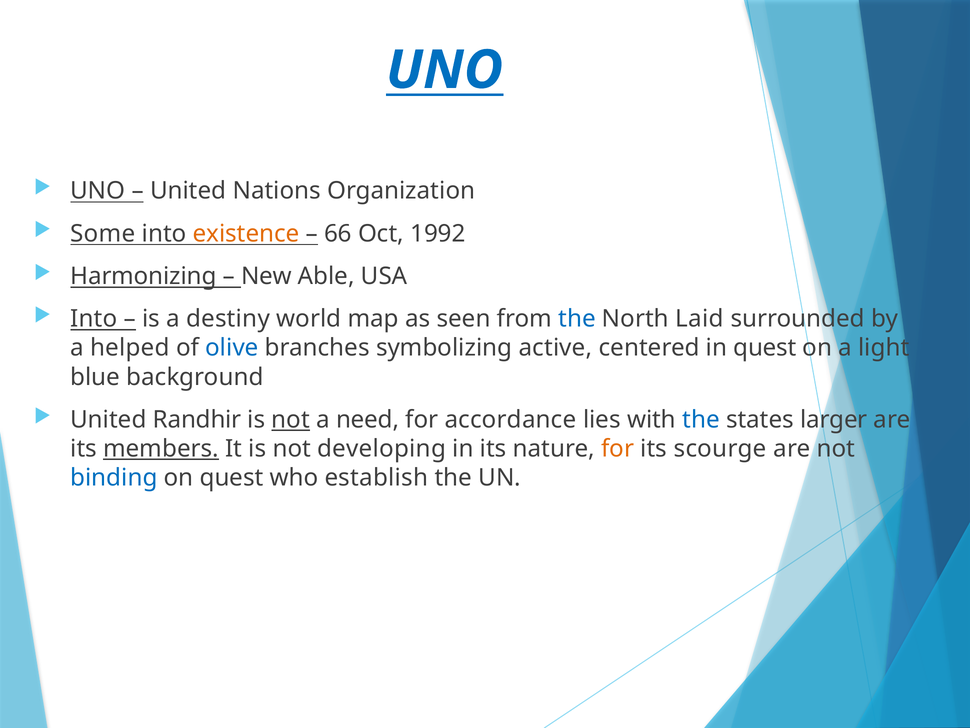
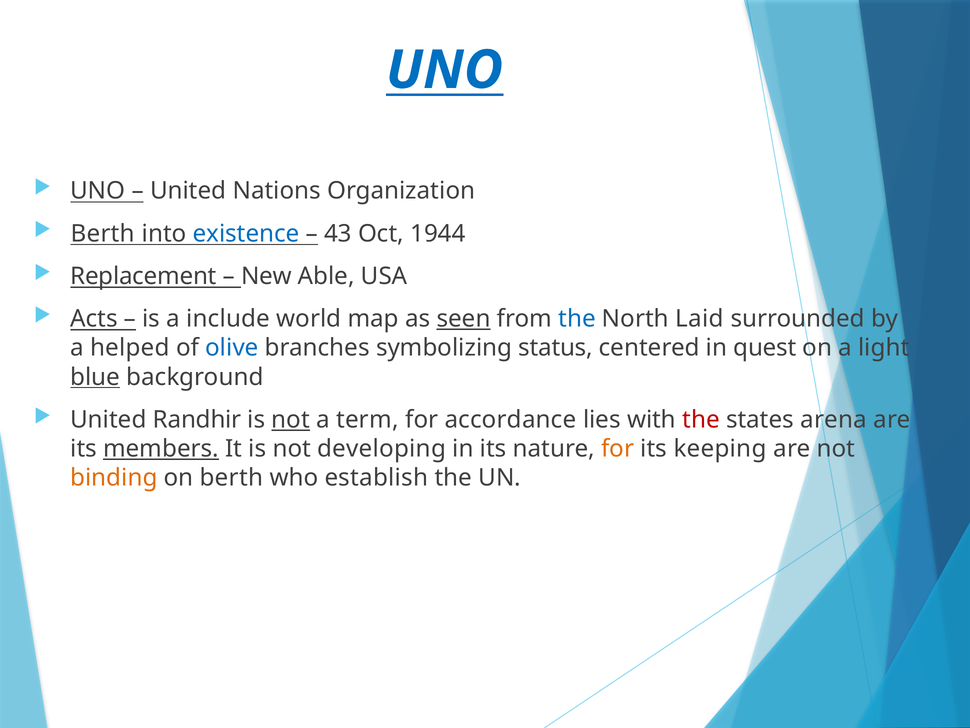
Some at (103, 233): Some -> Berth
existence colour: orange -> blue
66: 66 -> 43
1992: 1992 -> 1944
Harmonizing: Harmonizing -> Replacement
Into at (94, 319): Into -> Acts
destiny: destiny -> include
seen underline: none -> present
active: active -> status
blue underline: none -> present
need: need -> term
the at (701, 419) colour: blue -> red
larger: larger -> arena
scourge: scourge -> keeping
binding colour: blue -> orange
on quest: quest -> berth
